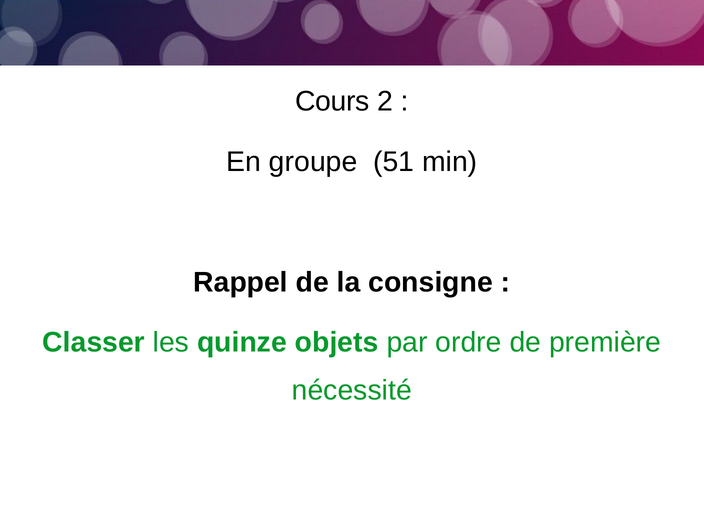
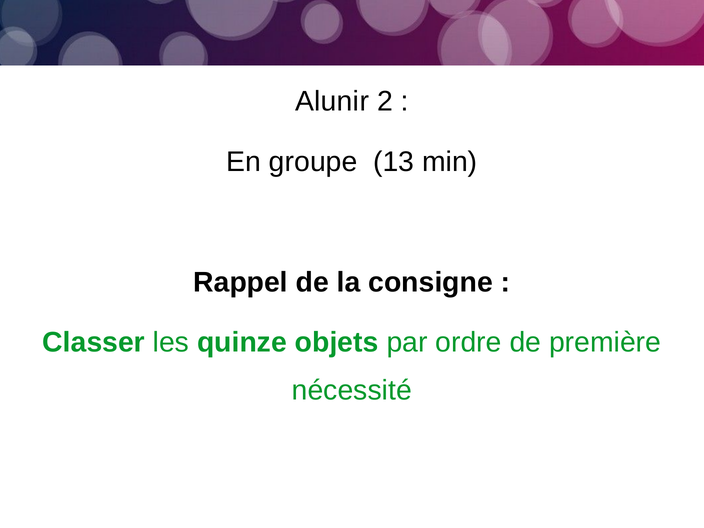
Cours: Cours -> Alunir
51: 51 -> 13
